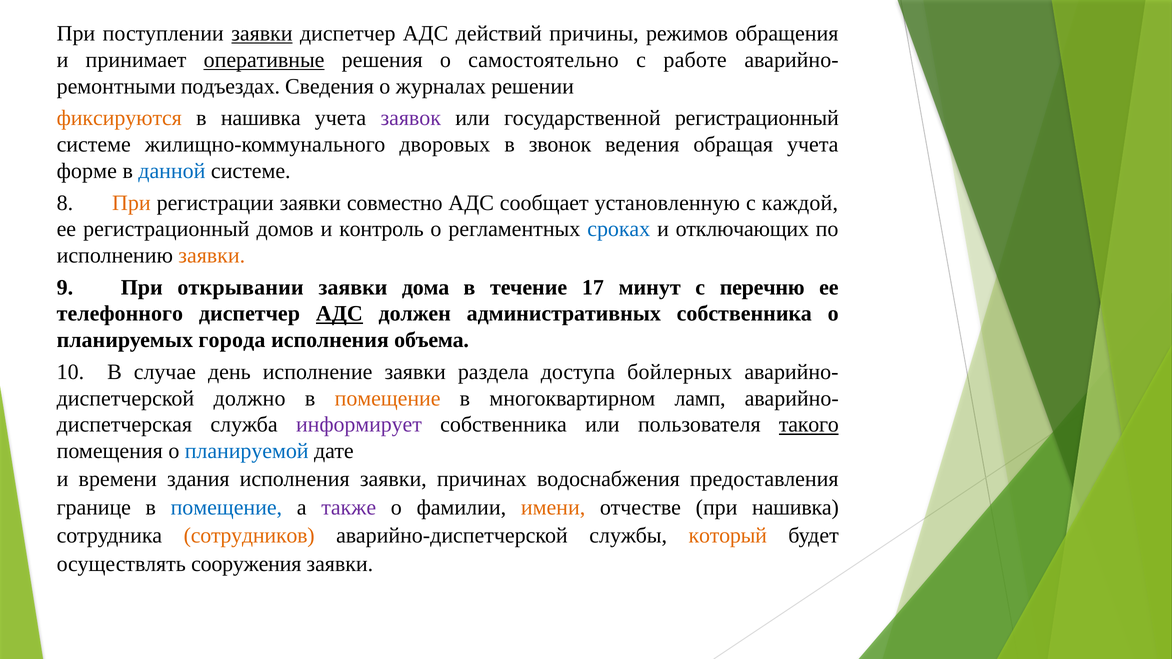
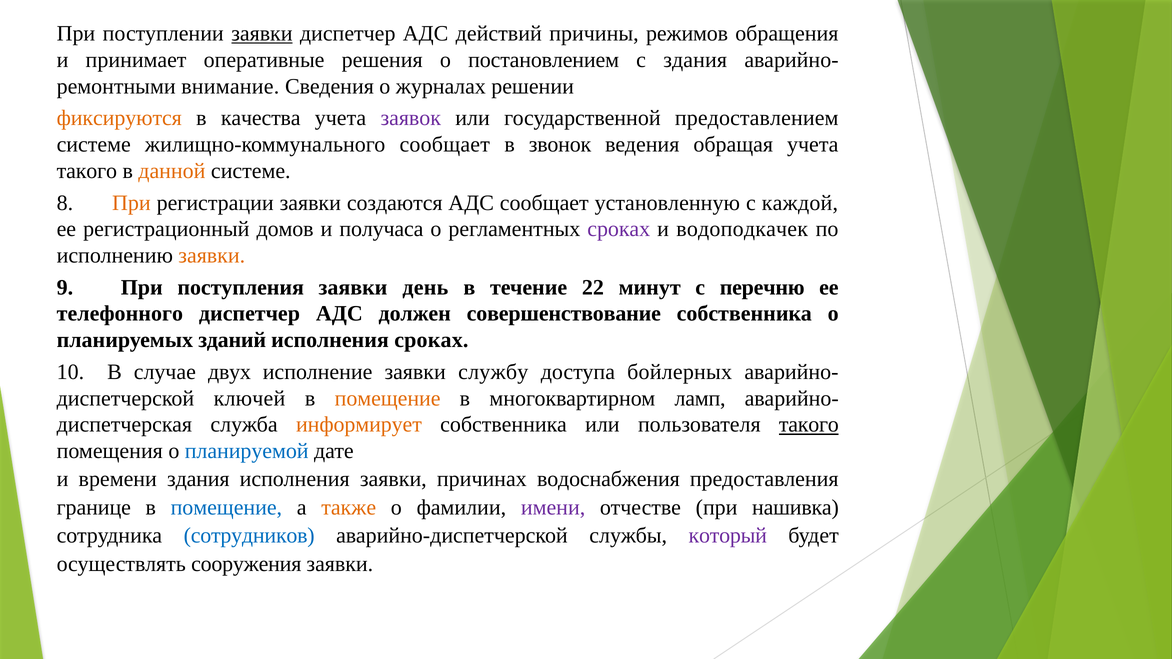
оперативные underline: present -> none
самостоятельно: самостоятельно -> постановлением
с работе: работе -> здания
подъездах: подъездах -> внимание
в нашивка: нашивка -> качества
государственной регистрационный: регистрационный -> предоставлением
жилищно-коммунального дворовых: дворовых -> сообщает
форме at (87, 171): форме -> такого
данной colour: blue -> orange
совместно: совместно -> создаются
контроль: контроль -> получаса
сроках at (619, 229) colour: blue -> purple
отключающих: отключающих -> водоподкачек
открывании: открывании -> поступления
дома: дома -> день
17: 17 -> 22
АДС at (339, 314) underline: present -> none
административных: административных -> совершенствование
города: города -> зданий
исполнения объема: объема -> сроках
день: день -> двух
раздела: раздела -> службу
должно: должно -> ключей
информирует colour: purple -> orange
также colour: purple -> orange
имени colour: orange -> purple
сотрудников colour: orange -> blue
который colour: orange -> purple
